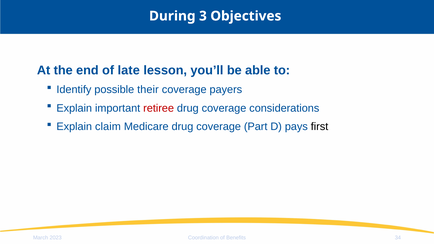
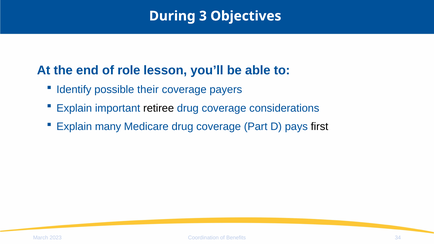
late: late -> role
retiree colour: red -> black
claim: claim -> many
